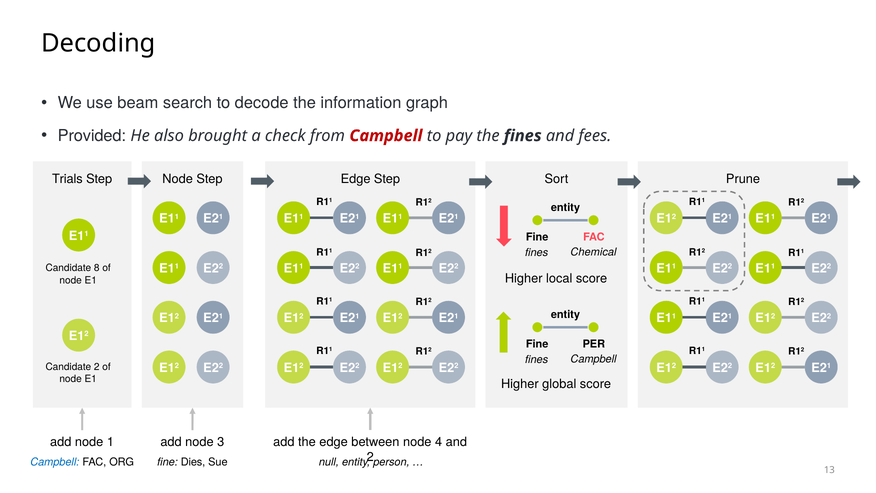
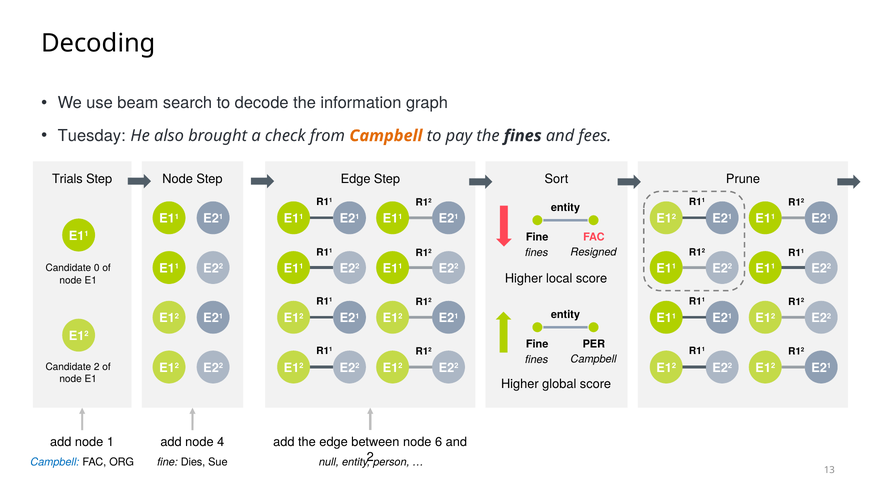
Provided: Provided -> Tuesday
Campbell at (386, 136) colour: red -> orange
Chemical: Chemical -> Resigned
8: 8 -> 0
3: 3 -> 4
4: 4 -> 6
